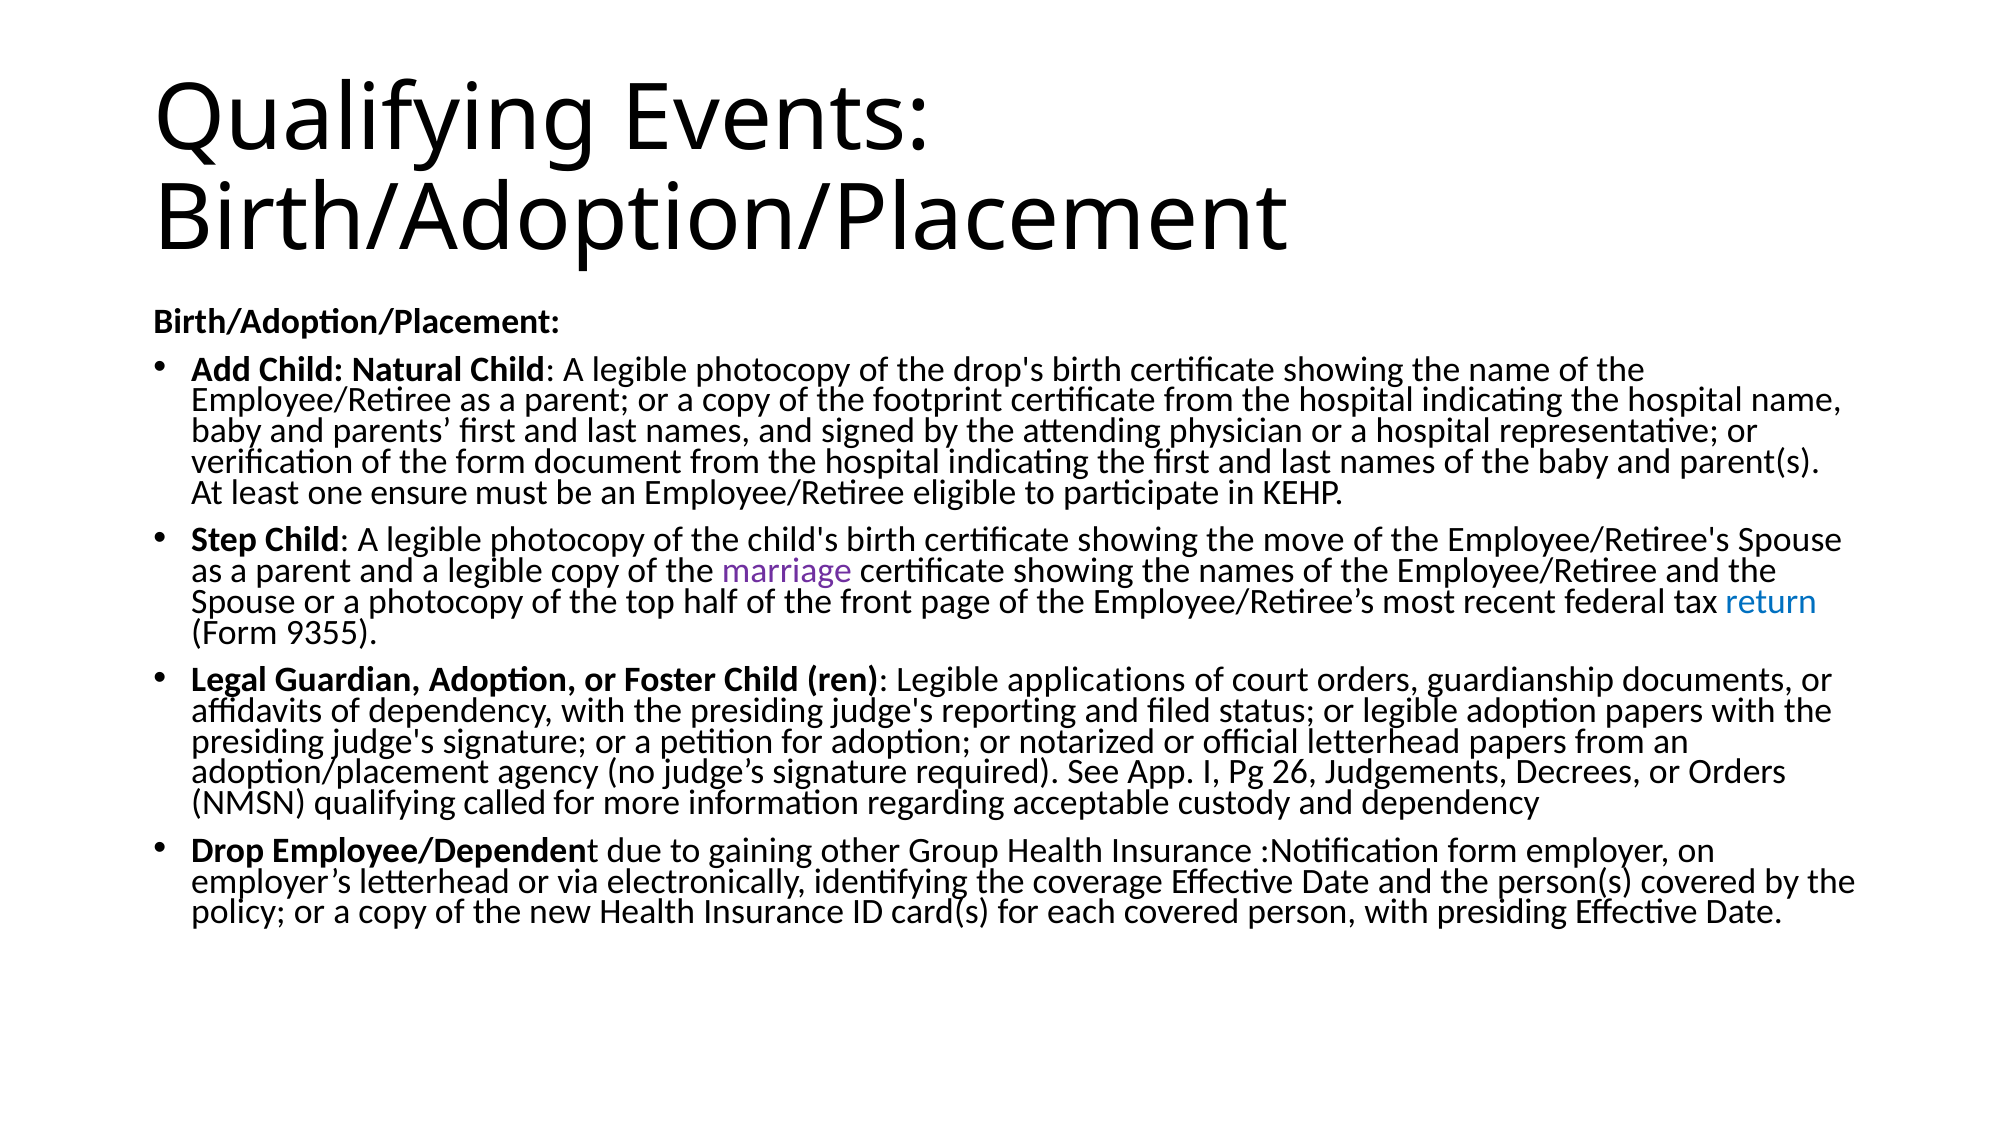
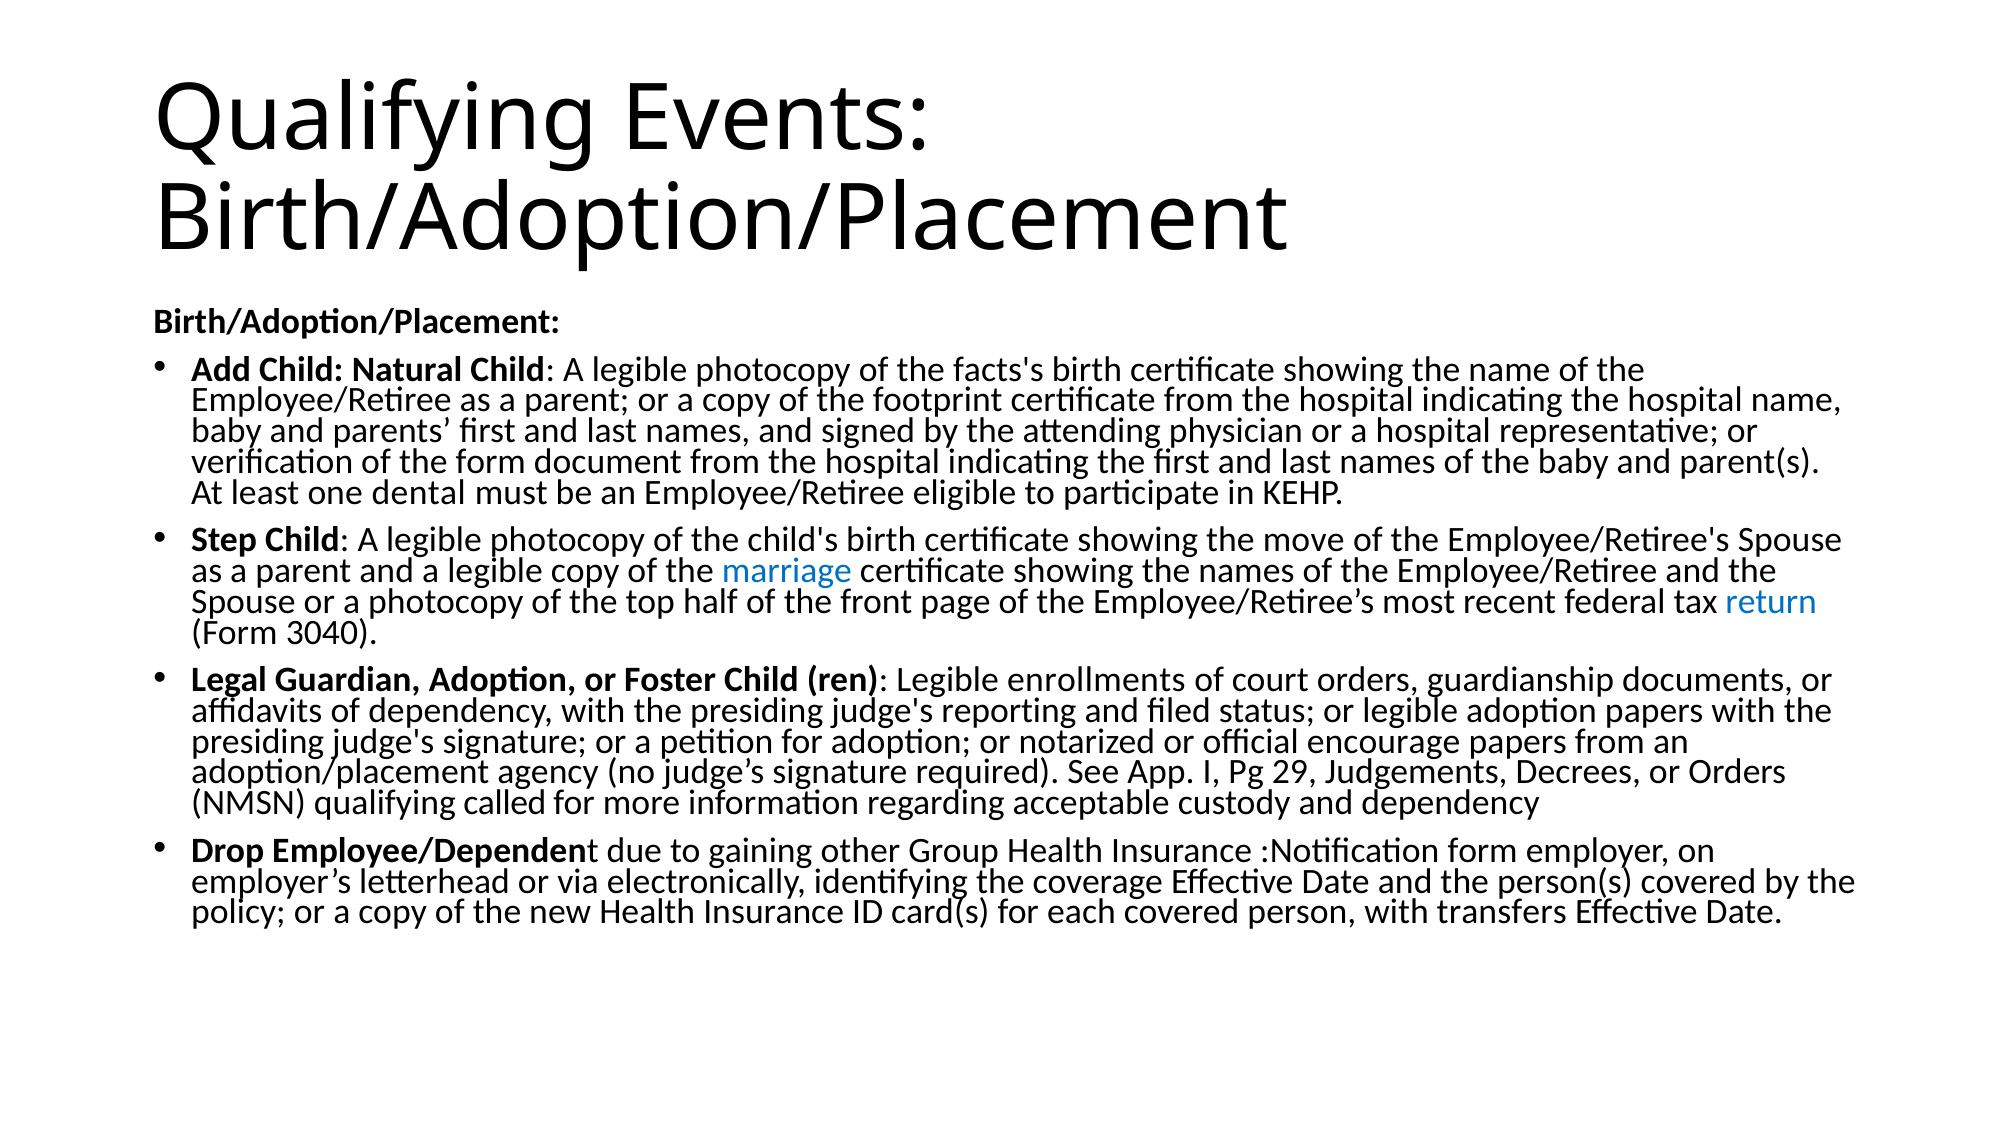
drop's: drop's -> facts's
ensure: ensure -> dental
marriage colour: purple -> blue
9355: 9355 -> 3040
applications: applications -> enrollments
official letterhead: letterhead -> encourage
26: 26 -> 29
with presiding: presiding -> transfers
